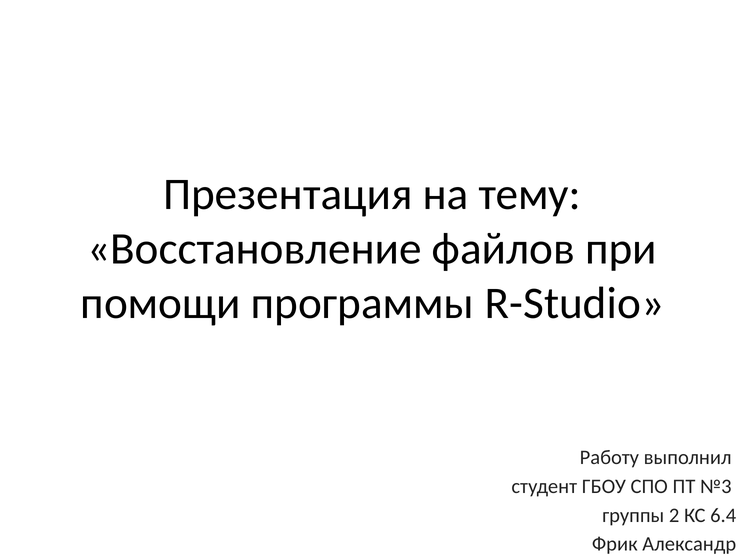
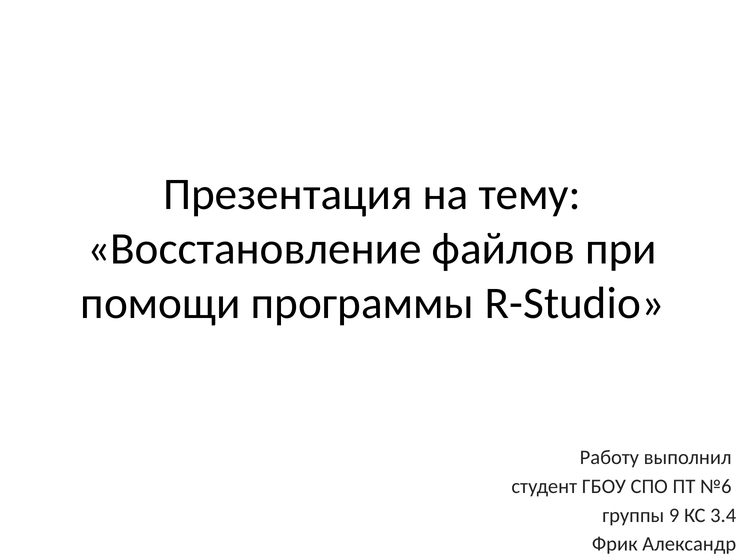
№3: №3 -> №6
2: 2 -> 9
6.4: 6.4 -> 3.4
